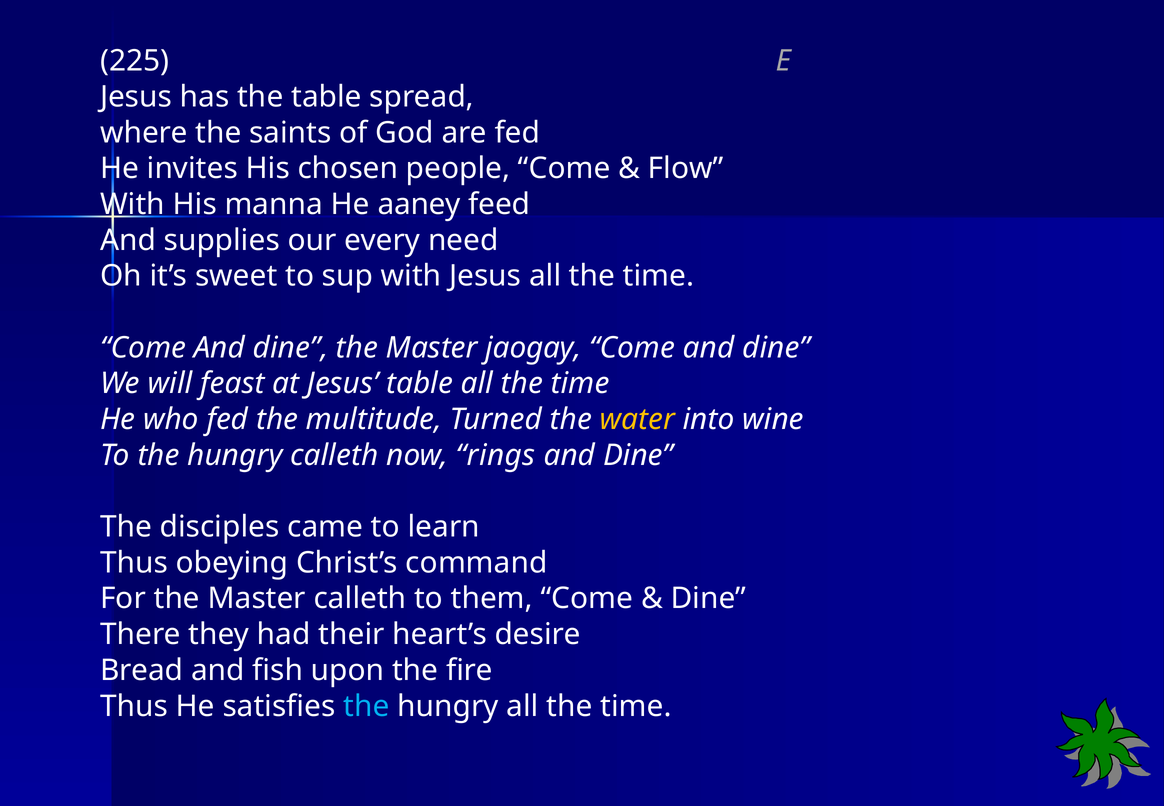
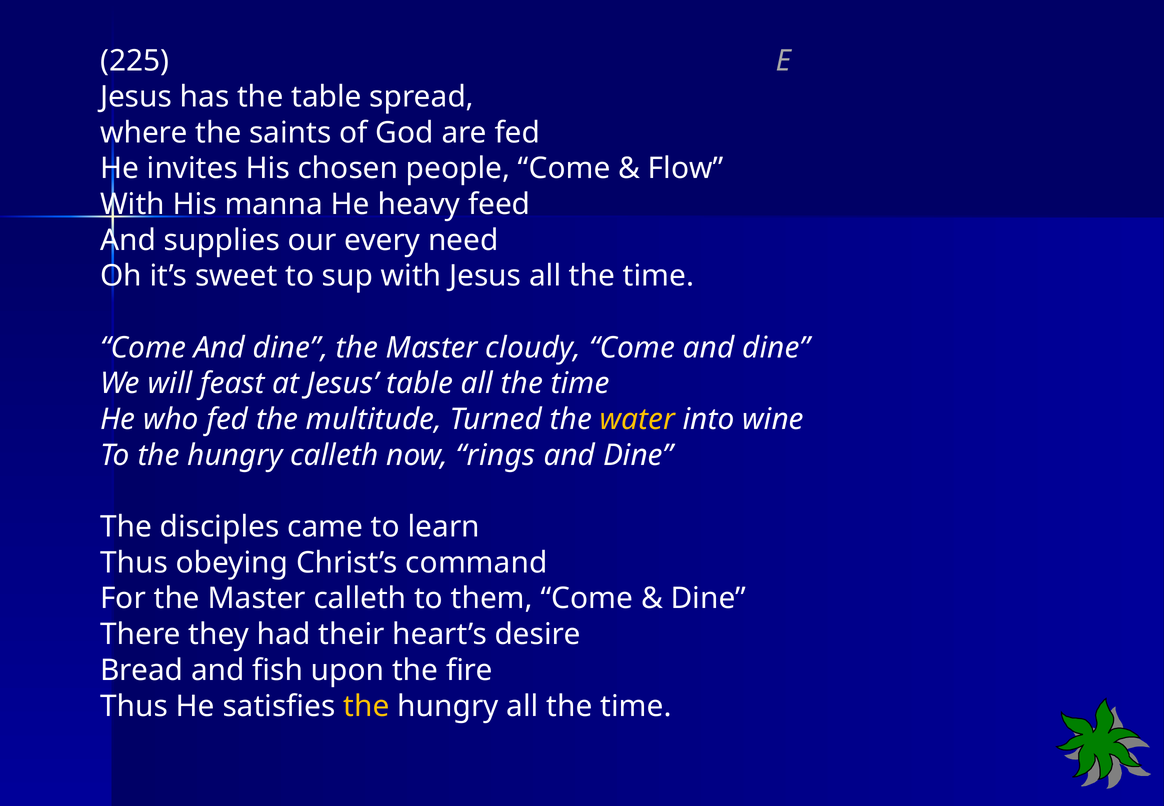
aaney: aaney -> heavy
jaogay: jaogay -> cloudy
the at (366, 706) colour: light blue -> yellow
